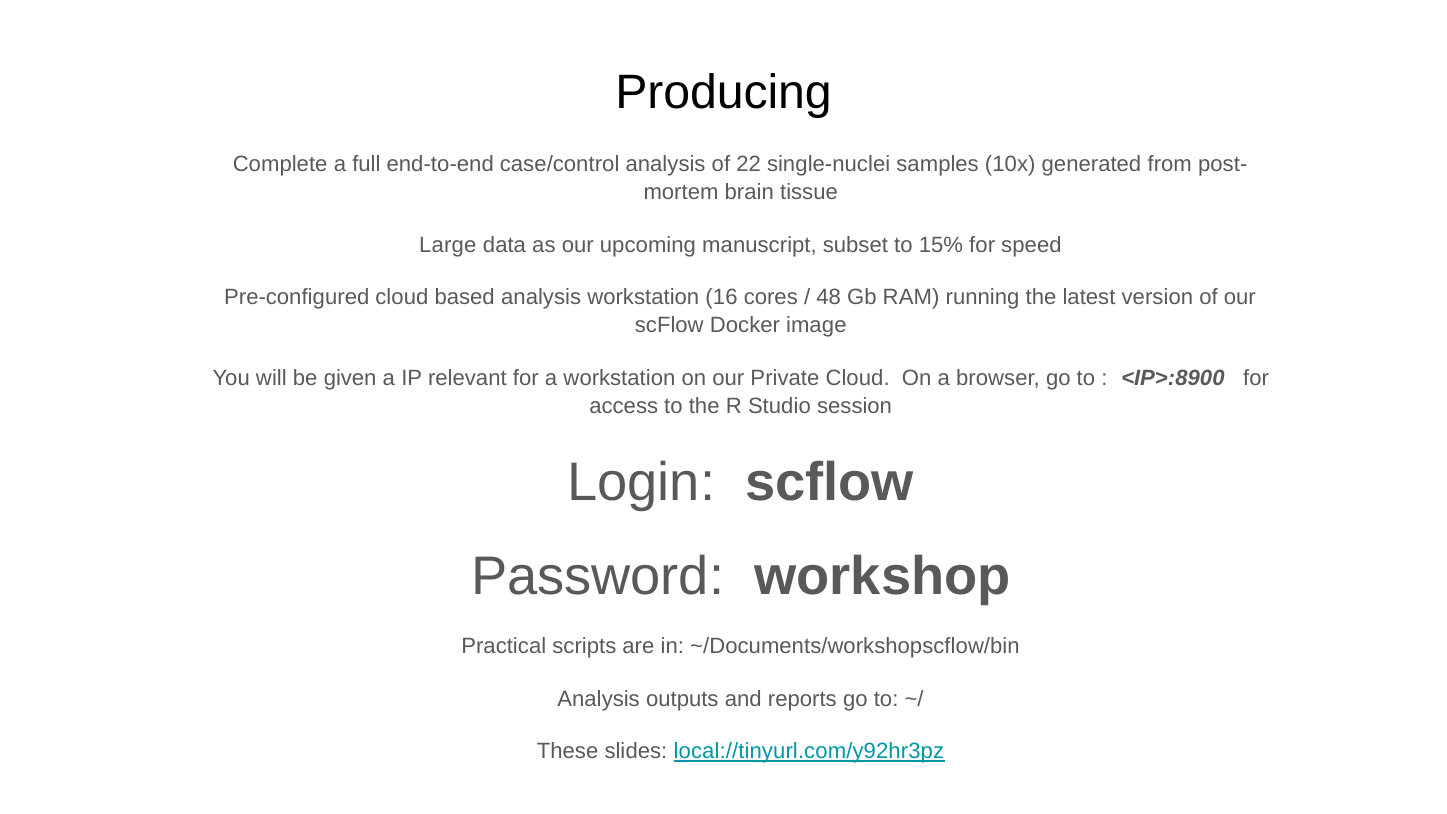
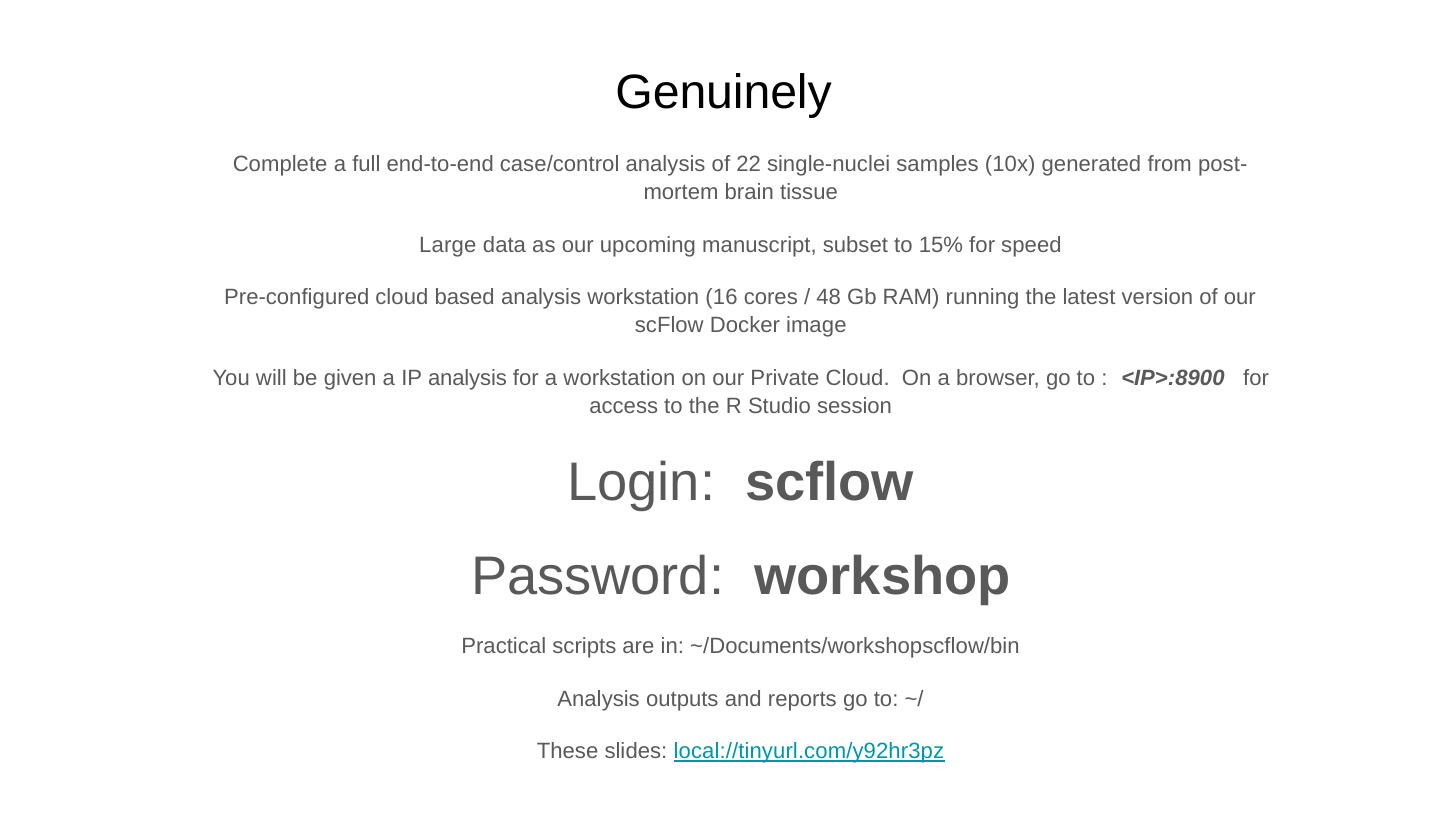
Producing: Producing -> Genuinely
IP relevant: relevant -> analysis
